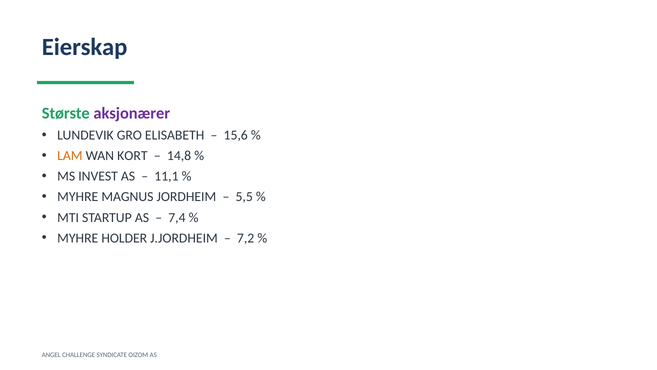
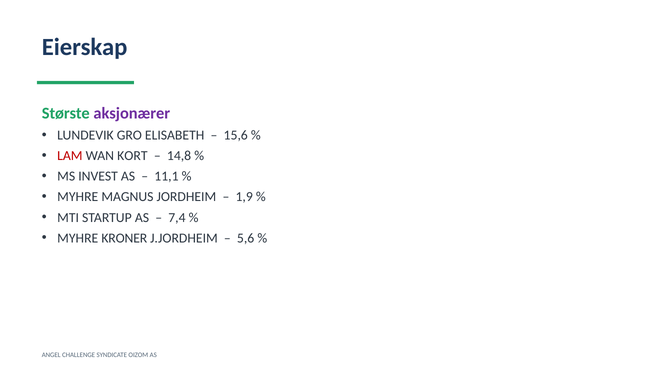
LAM colour: orange -> red
5,5: 5,5 -> 1,9
HOLDER: HOLDER -> KRONER
7,2: 7,2 -> 5,6
